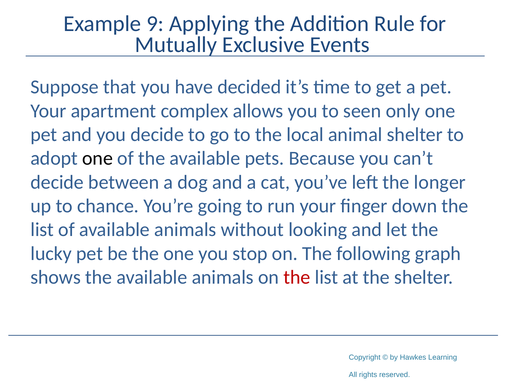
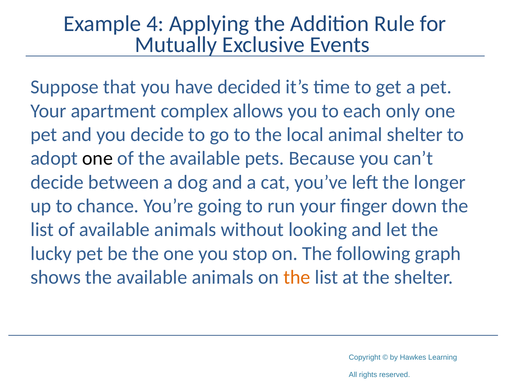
9: 9 -> 4
seen: seen -> each
the at (297, 278) colour: red -> orange
